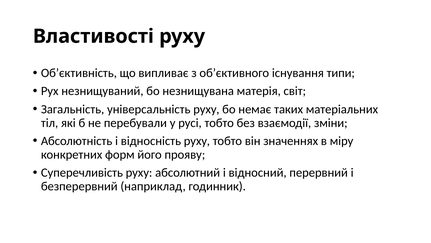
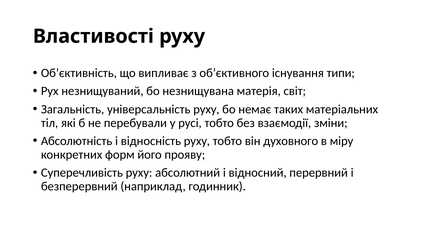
значеннях: значеннях -> духовного
